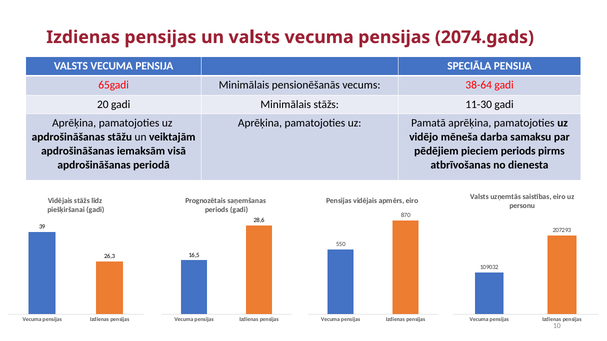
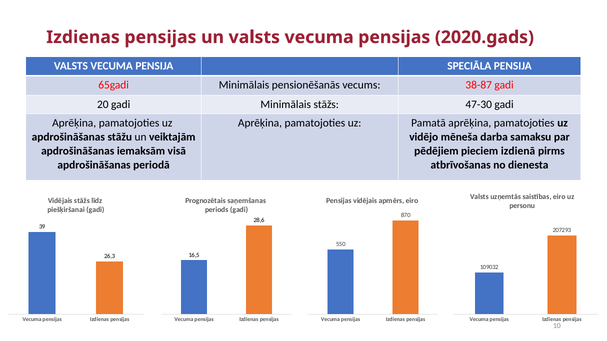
2074.gads: 2074.gads -> 2020.gads
38-64: 38-64 -> 38-87
11-30: 11-30 -> 47-30
pieciem periods: periods -> izdienā
